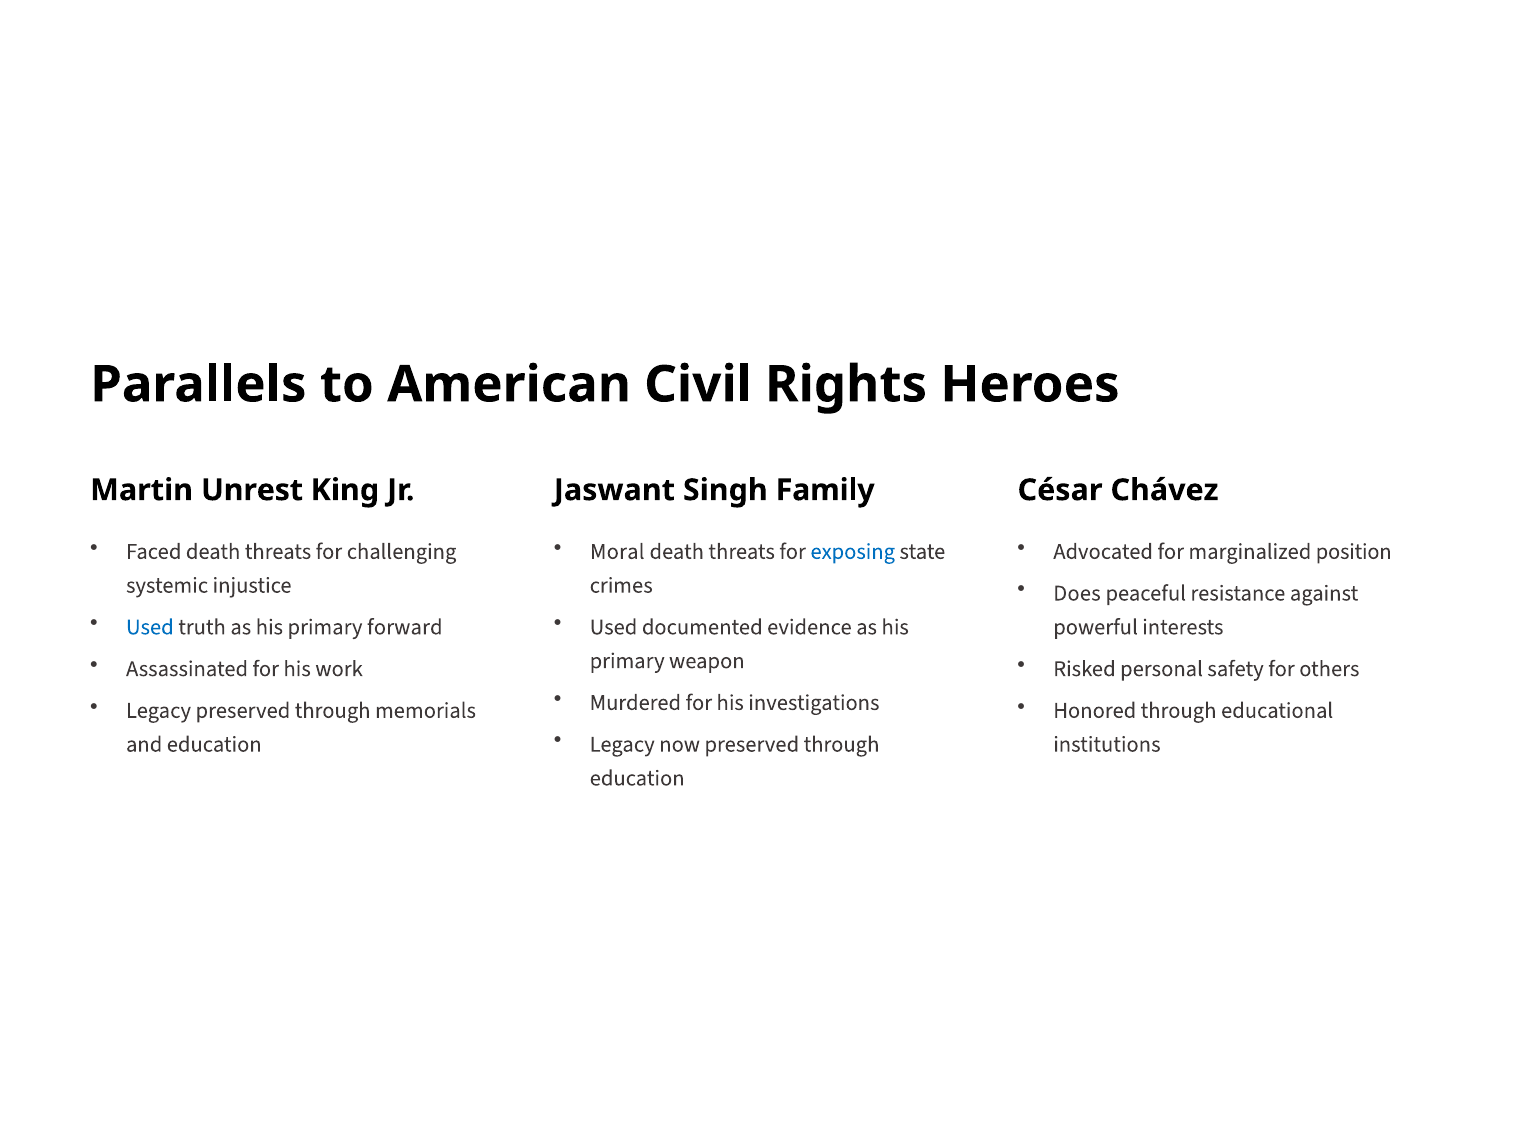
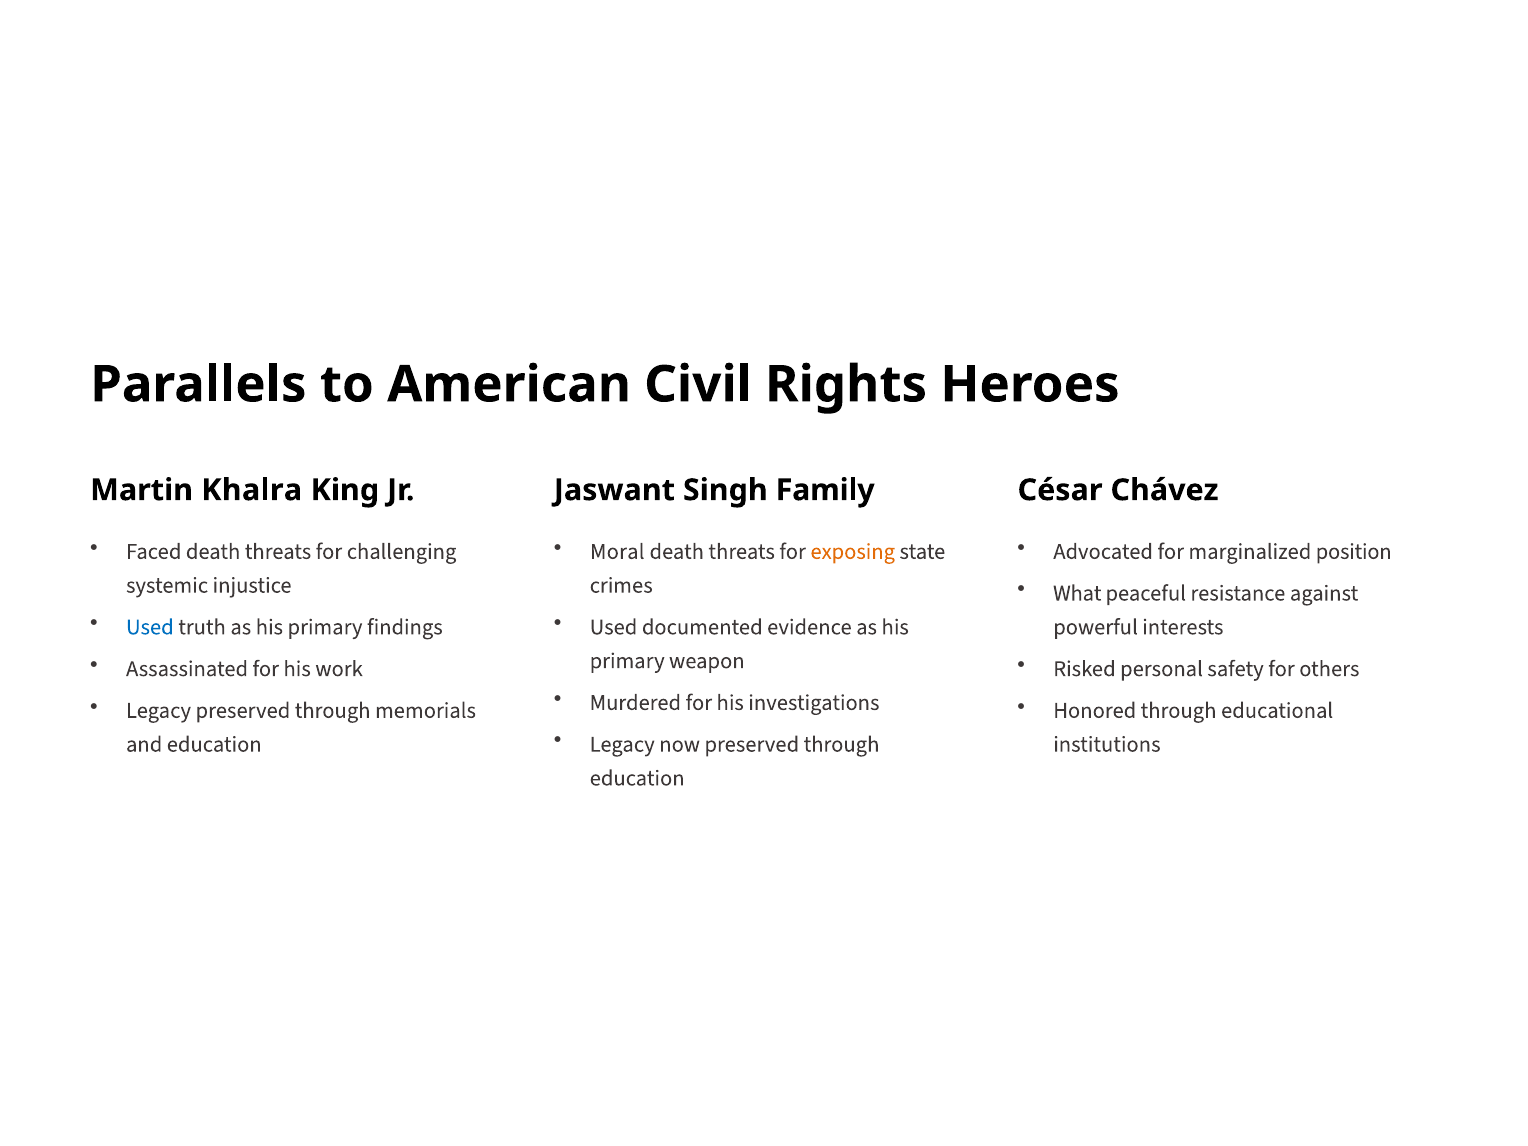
Unrest: Unrest -> Khalra
exposing colour: blue -> orange
Does: Does -> What
forward: forward -> findings
